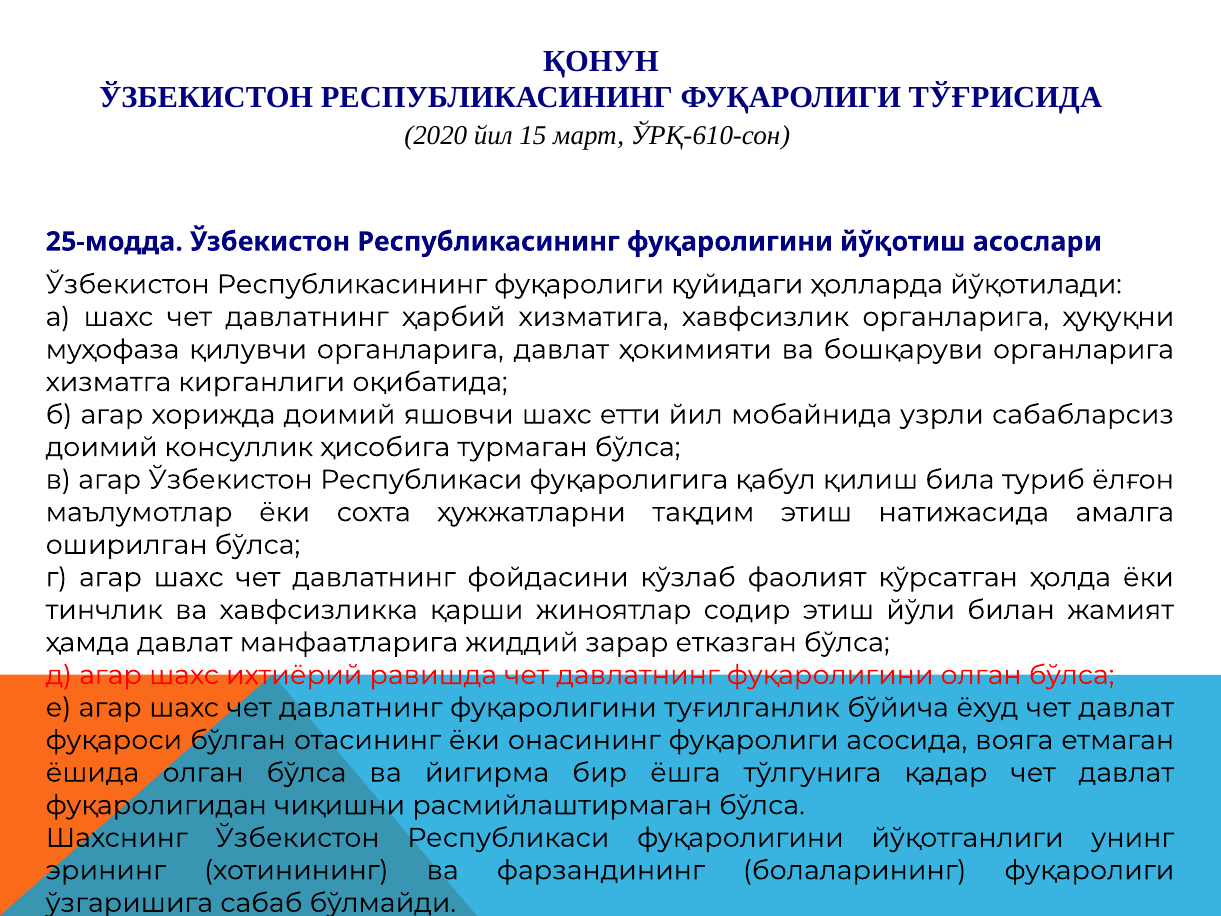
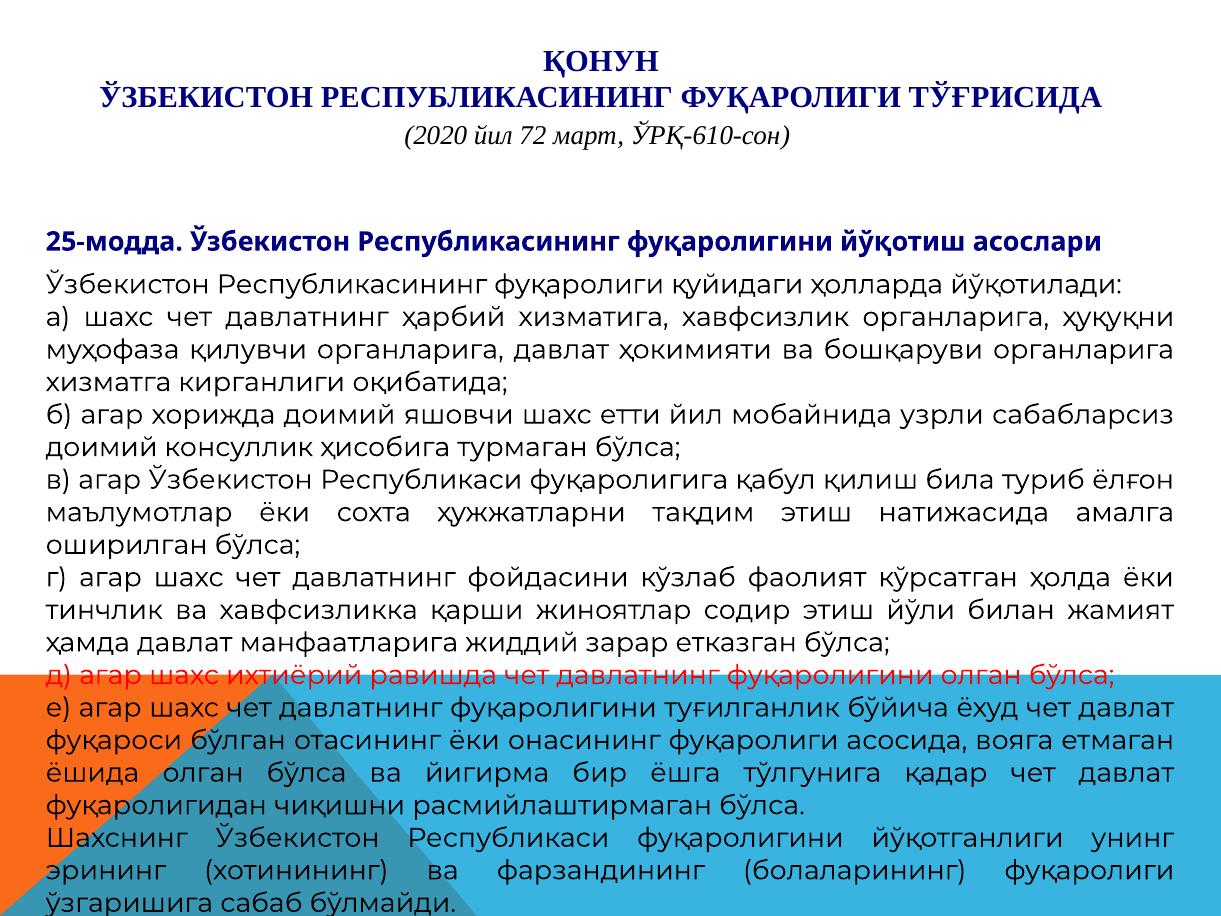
15: 15 -> 72
